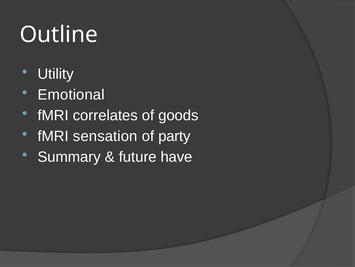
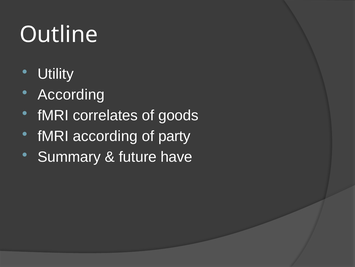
Emotional at (71, 94): Emotional -> According
fMRI sensation: sensation -> according
